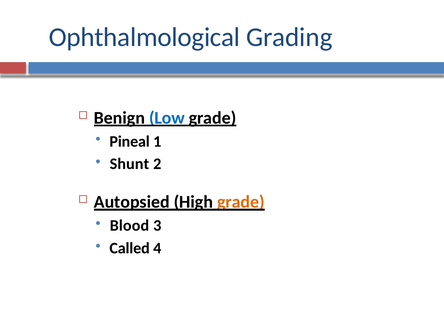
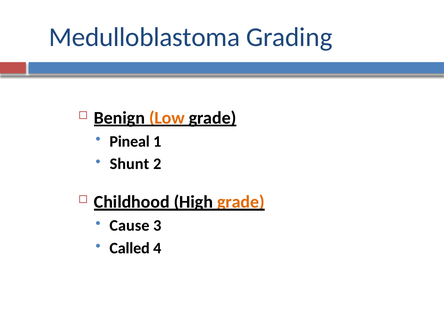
Ophthalmological: Ophthalmological -> Medulloblastoma
Low colour: blue -> orange
Autopsied: Autopsied -> Childhood
Blood: Blood -> Cause
